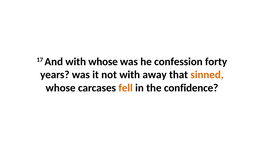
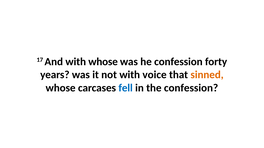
away: away -> voice
fell colour: orange -> blue
the confidence: confidence -> confession
